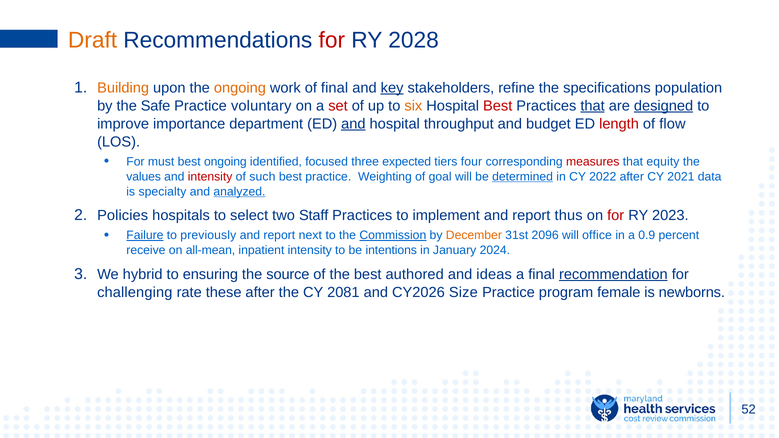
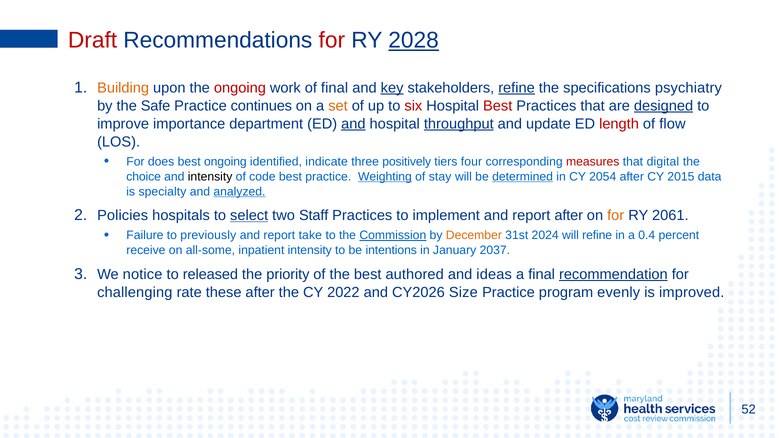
Draft colour: orange -> red
2028 underline: none -> present
ongoing at (240, 88) colour: orange -> red
refine at (517, 88) underline: none -> present
population: population -> psychiatry
voluntary: voluntary -> continues
set colour: red -> orange
six colour: orange -> red
that at (593, 106) underline: present -> none
throughput underline: none -> present
budget: budget -> update
must: must -> does
focused: focused -> indicate
expected: expected -> positively
equity: equity -> digital
values: values -> choice
intensity at (210, 177) colour: red -> black
such: such -> code
Weighting underline: none -> present
goal: goal -> stay
2022: 2022 -> 2054
2021: 2021 -> 2015
select underline: none -> present
report thus: thus -> after
for at (616, 216) colour: red -> orange
2023: 2023 -> 2061
Failure underline: present -> none
next: next -> take
2096: 2096 -> 2024
will office: office -> refine
0.9: 0.9 -> 0.4
all-mean: all-mean -> all-some
2024: 2024 -> 2037
hybrid: hybrid -> notice
ensuring: ensuring -> released
source: source -> priority
2081: 2081 -> 2022
female: female -> evenly
newborns: newborns -> improved
